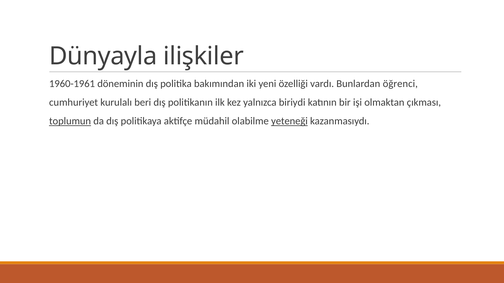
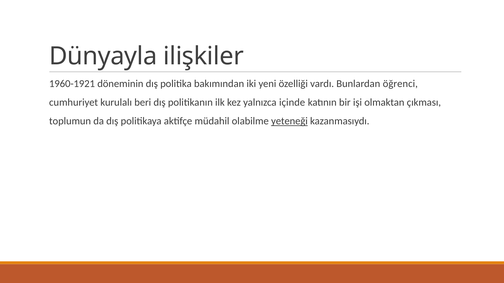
1960-1961: 1960-1961 -> 1960-1921
biriydi: biriydi -> içinde
toplumun underline: present -> none
